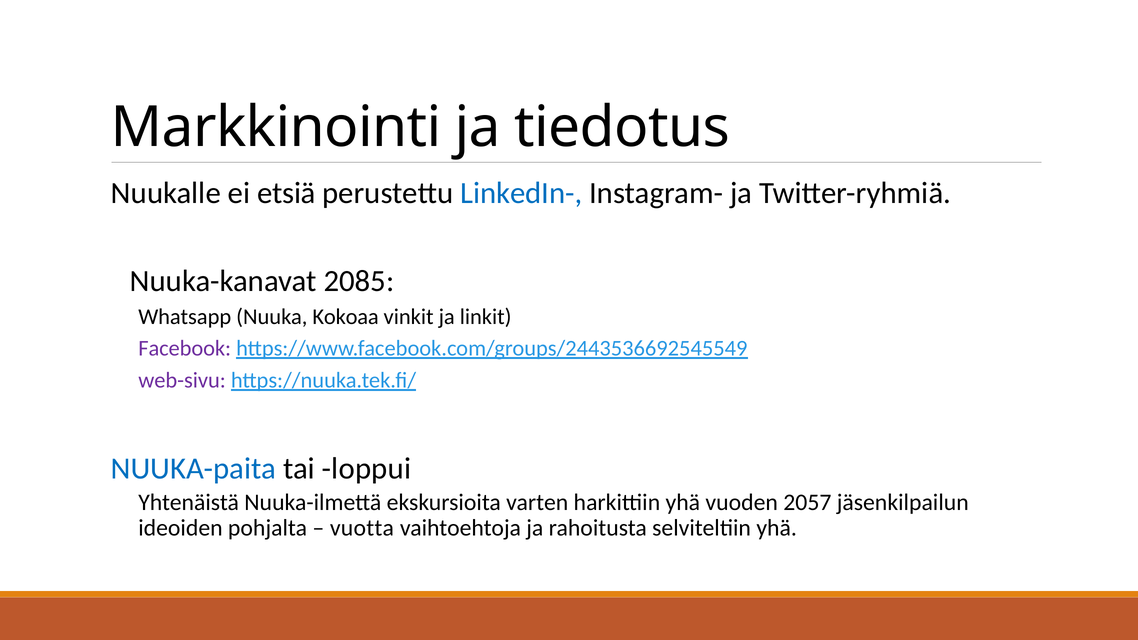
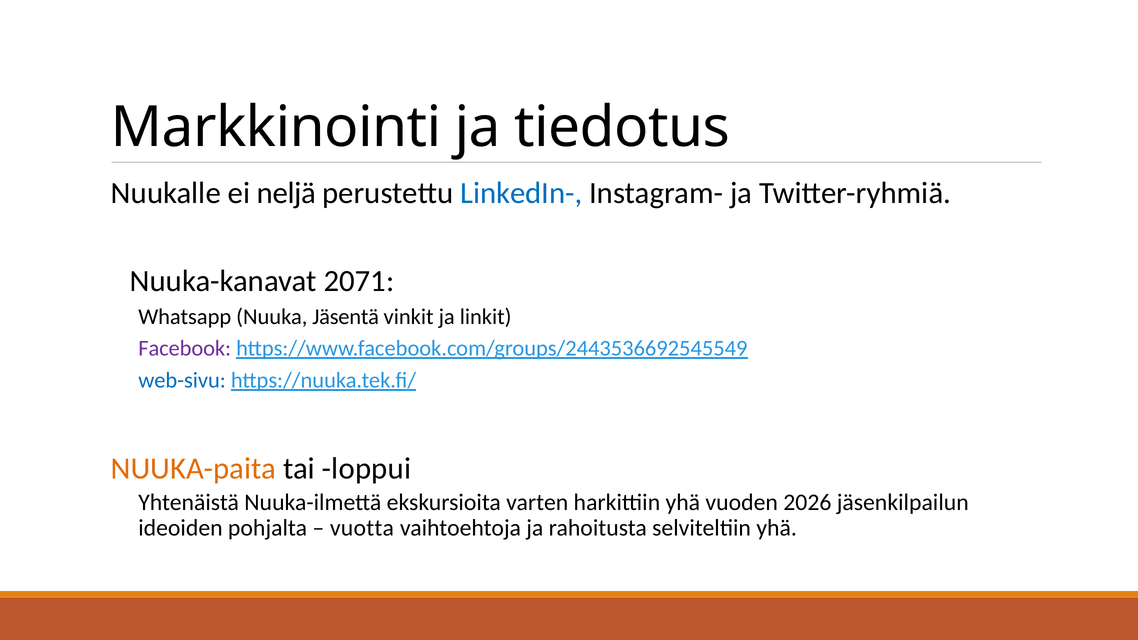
etsiä: etsiä -> neljä
2085: 2085 -> 2071
Kokoaa: Kokoaa -> Jäsentä
web-sivu colour: purple -> blue
NUUKA-paita colour: blue -> orange
2057: 2057 -> 2026
